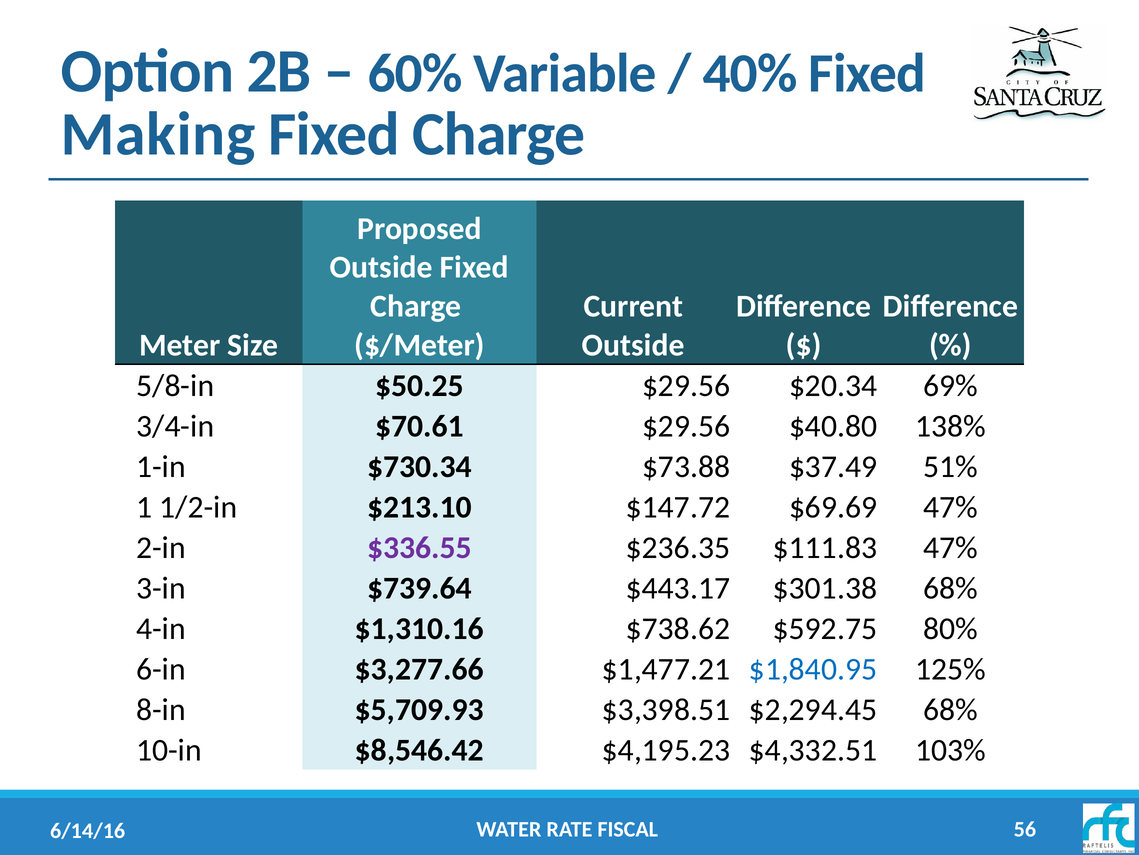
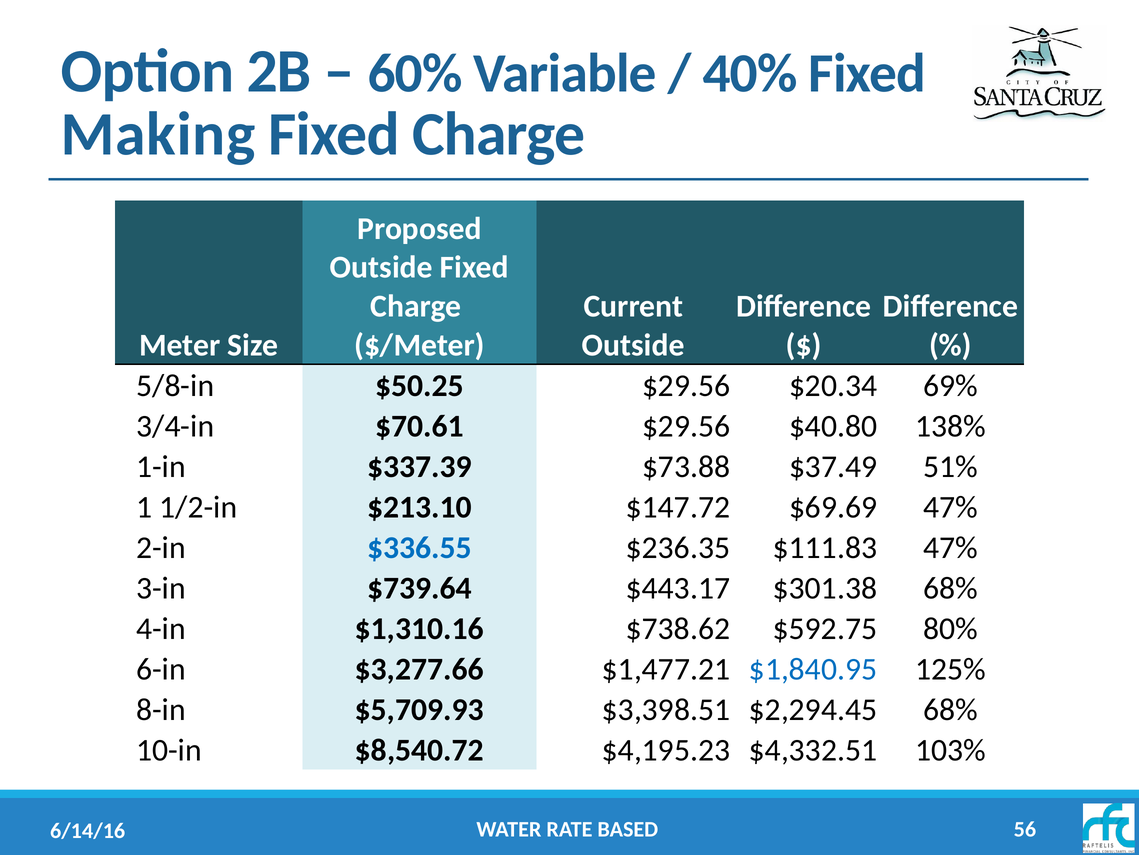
$730.34: $730.34 -> $337.39
$336.55 colour: purple -> blue
$8,546.42: $8,546.42 -> $8,540.72
FISCAL: FISCAL -> BASED
